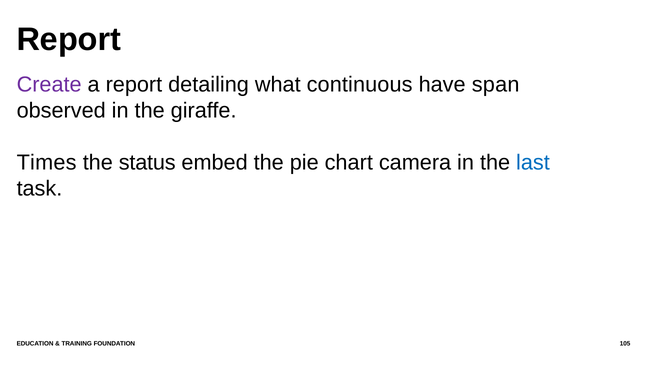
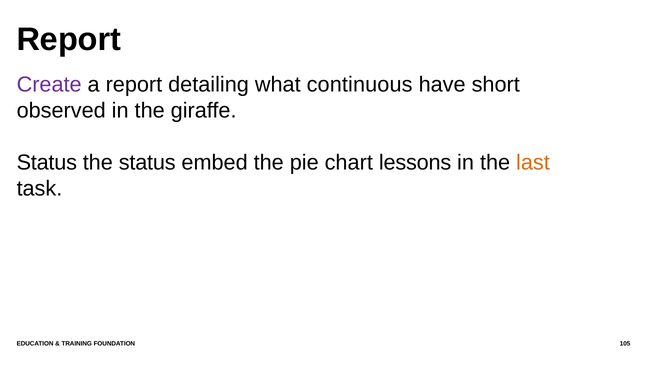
span: span -> short
Times at (47, 163): Times -> Status
camera: camera -> lessons
last colour: blue -> orange
